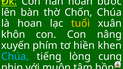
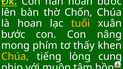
khôn at (13, 35): khôn -> bước
xuyến: xuyến -> mong
hiền: hiền -> thấy
Chúa at (15, 57) colour: light blue -> yellow
